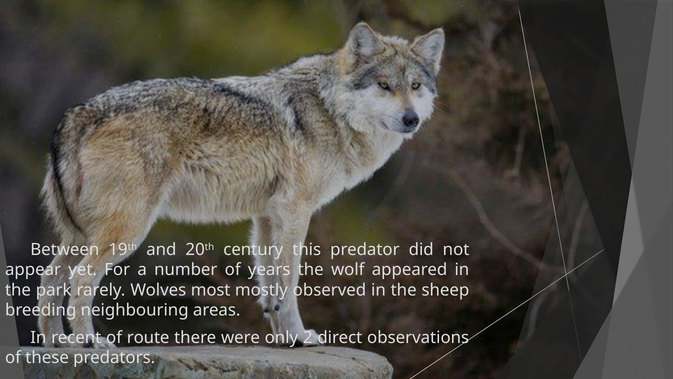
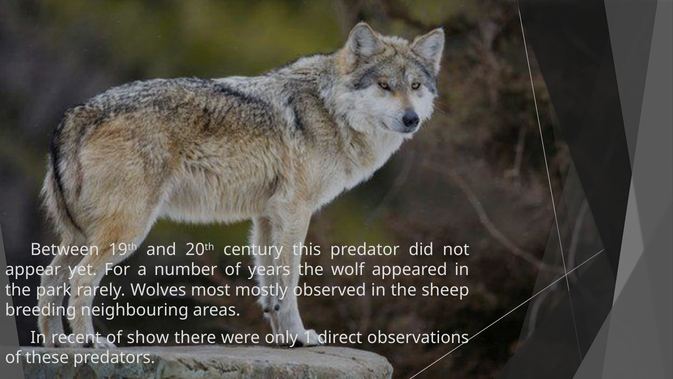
route: route -> show
2: 2 -> 1
